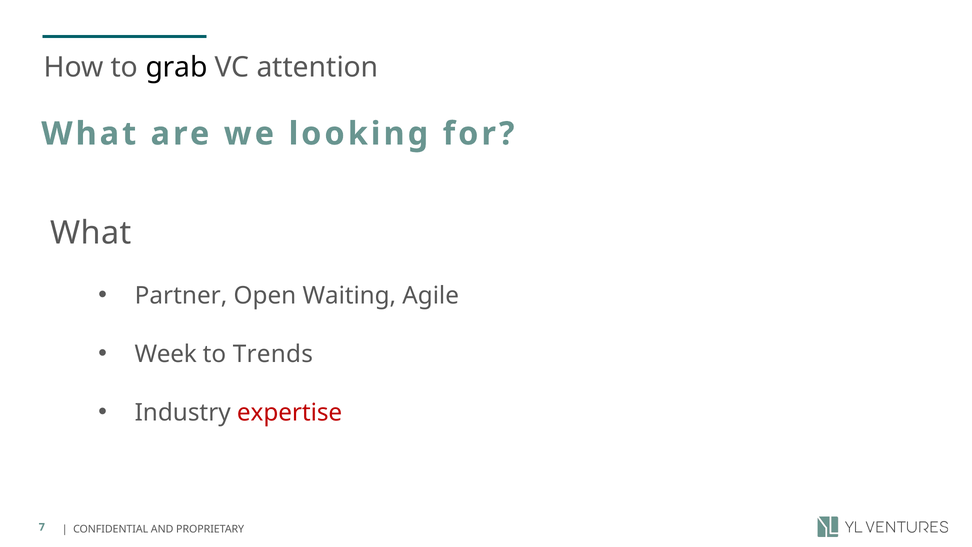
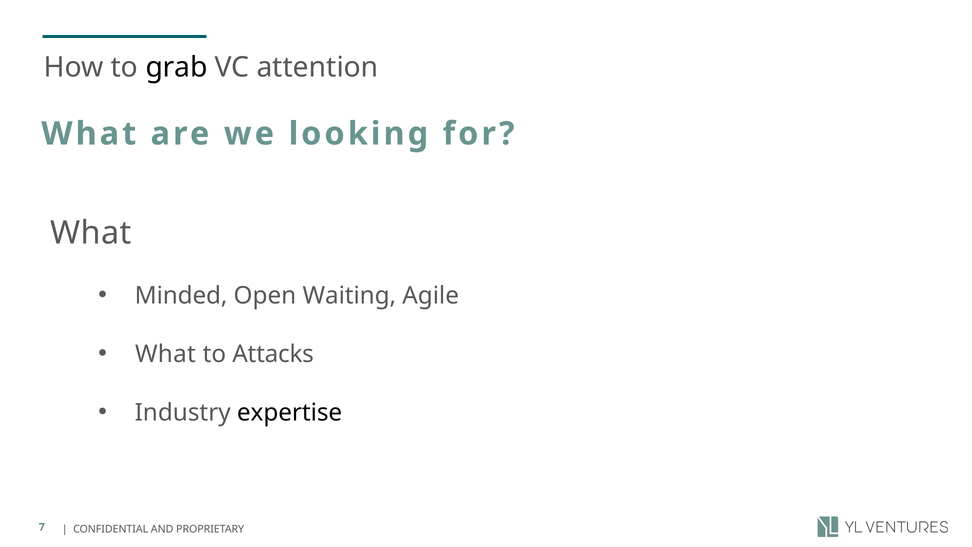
Partner: Partner -> Minded
Week at (166, 354): Week -> What
Trends: Trends -> Attacks
expertise colour: red -> black
